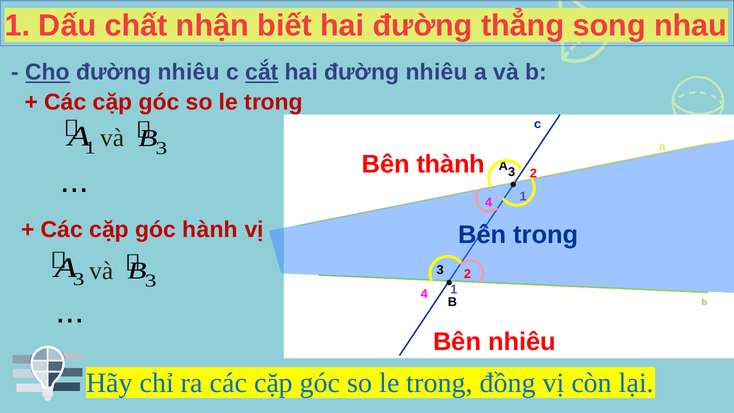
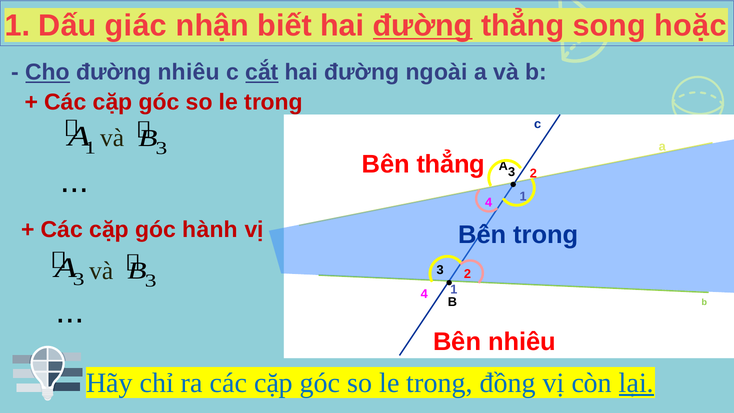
chất: chất -> giác
đường at (423, 26) underline: none -> present
nhau: nhau -> hoặc
hai đường nhiêu: nhiêu -> ngoài
Bên thành: thành -> thẳng
lại underline: none -> present
